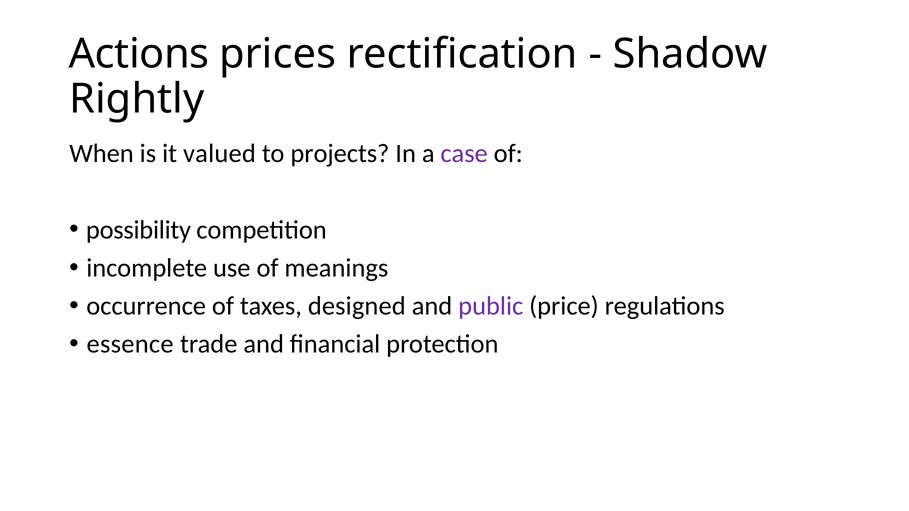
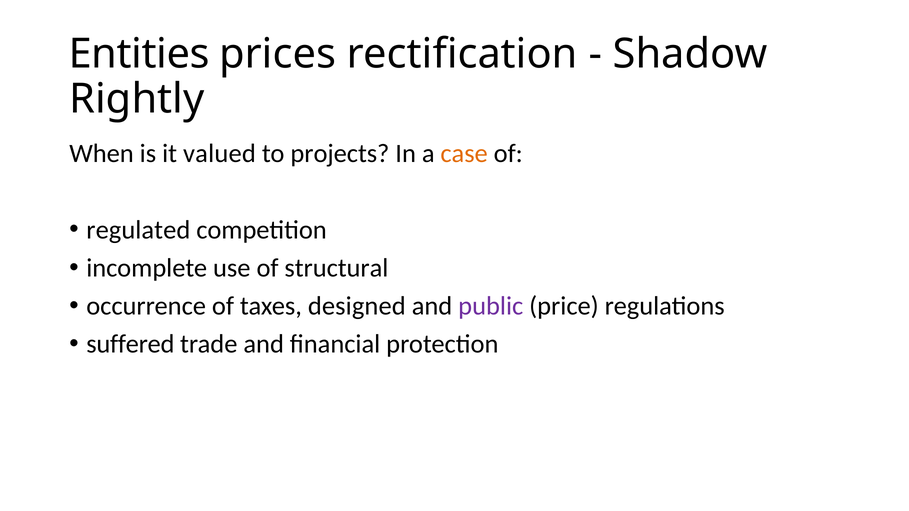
Actions: Actions -> Entities
case colour: purple -> orange
possibility: possibility -> regulated
meanings: meanings -> structural
essence: essence -> suffered
